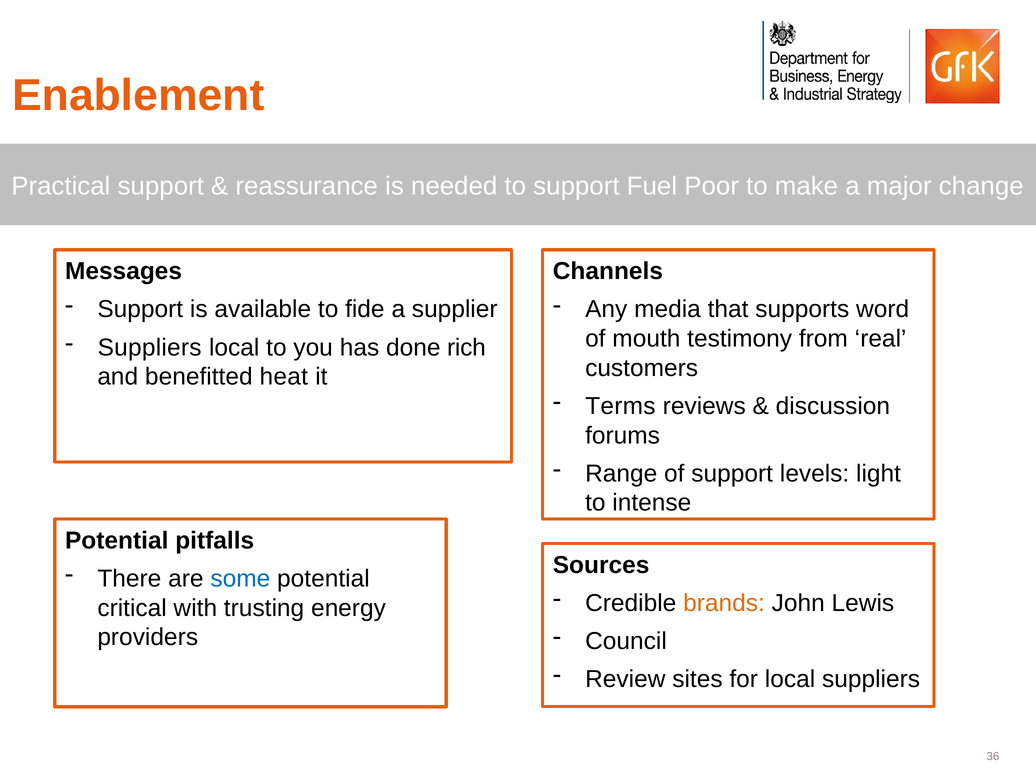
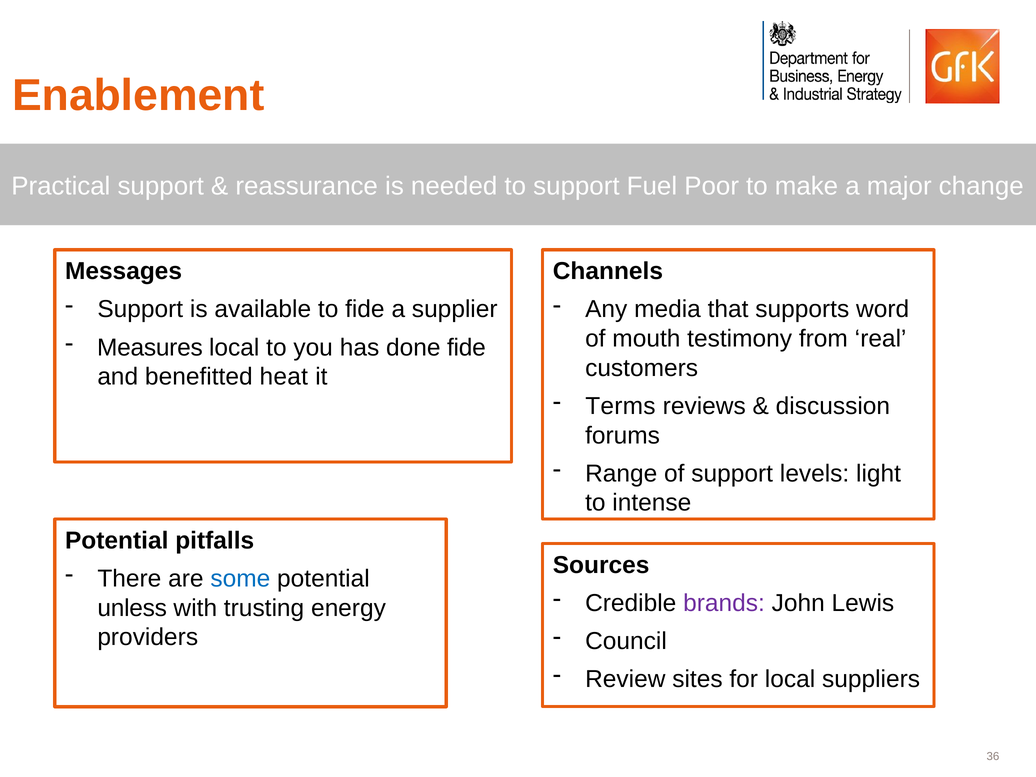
Suppliers at (150, 347): Suppliers -> Measures
done rich: rich -> fide
brands colour: orange -> purple
critical: critical -> unless
